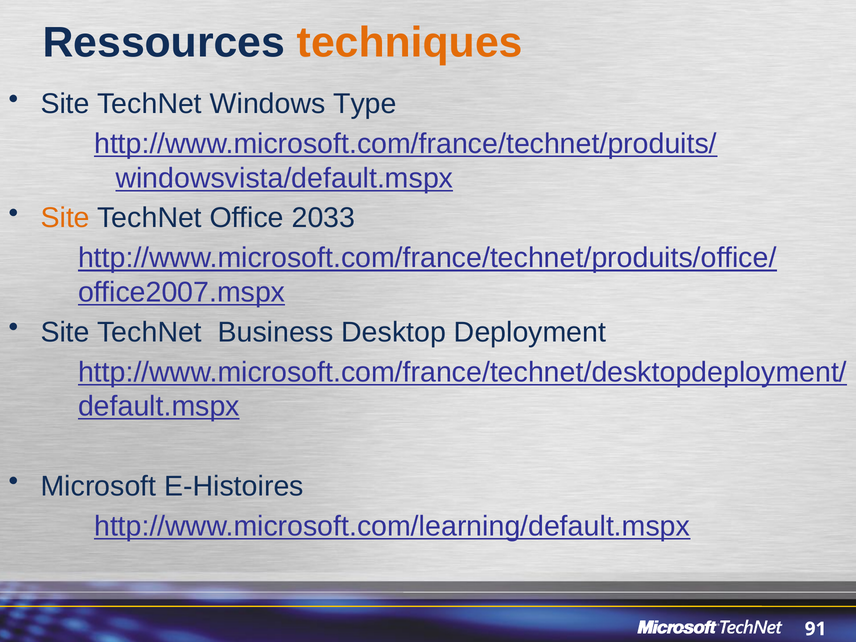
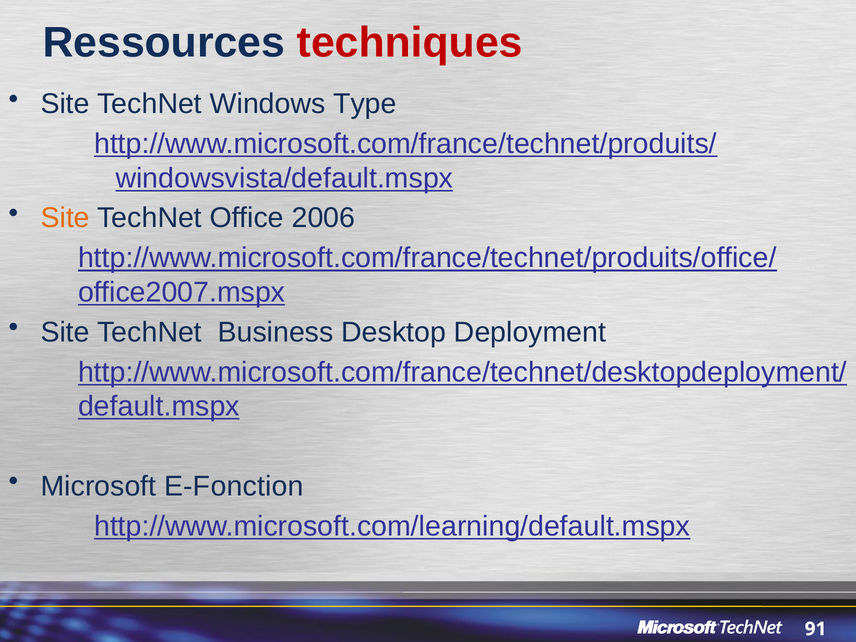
techniques colour: orange -> red
2033: 2033 -> 2006
E-Histoires: E-Histoires -> E-Fonction
